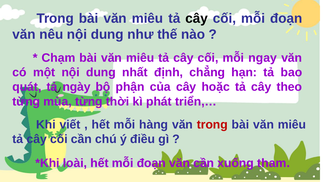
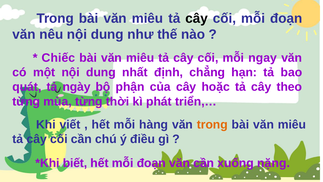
Chạm: Chạm -> Chiếc
trong at (212, 124) colour: red -> orange
loài: loài -> biết
tham: tham -> nặng
